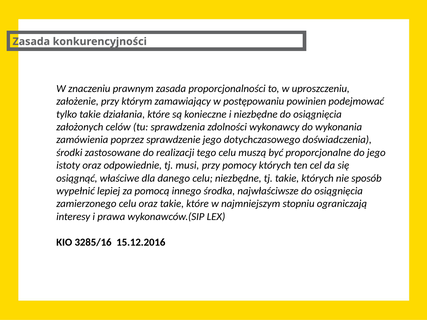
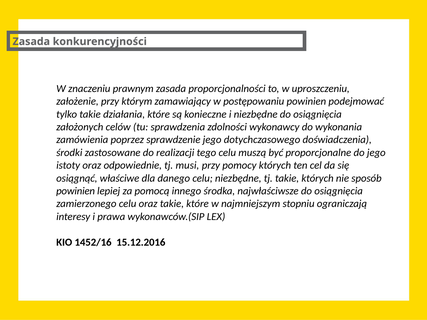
wypełnić at (76, 191): wypełnić -> powinien
3285/16: 3285/16 -> 1452/16
